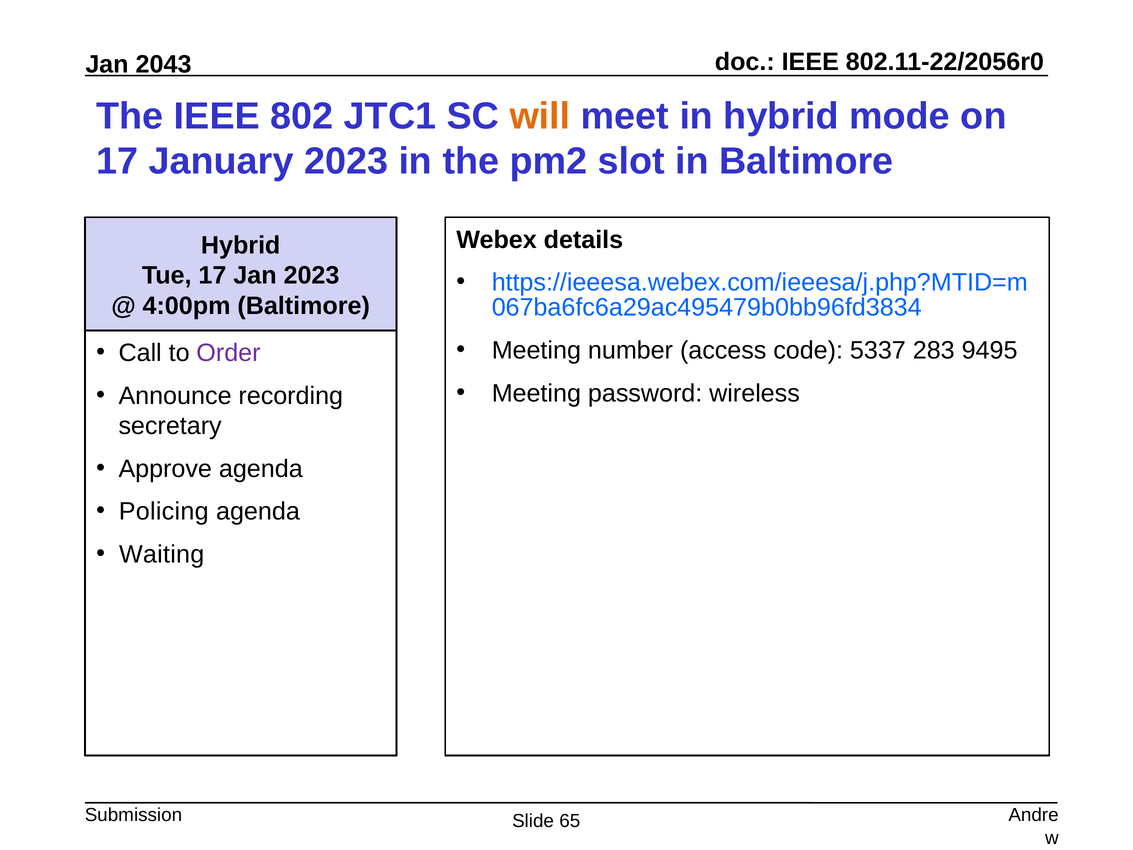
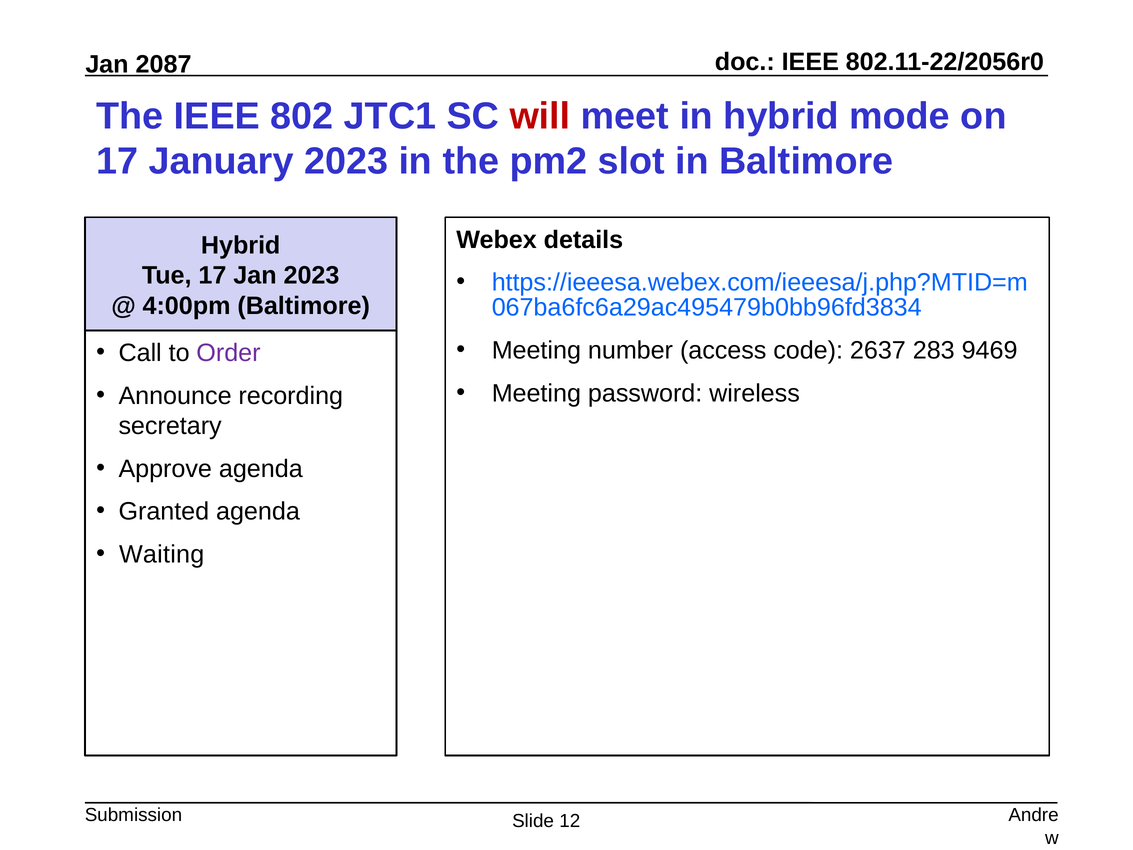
2043: 2043 -> 2087
will colour: orange -> red
5337: 5337 -> 2637
9495: 9495 -> 9469
Policing: Policing -> Granted
65: 65 -> 12
